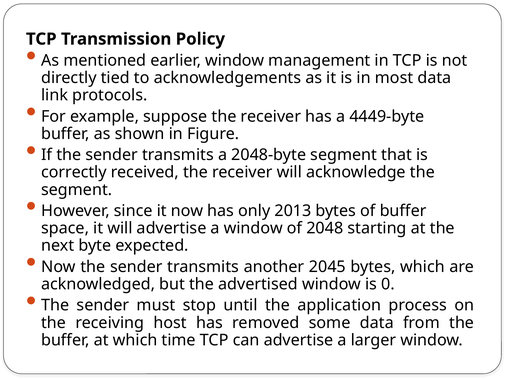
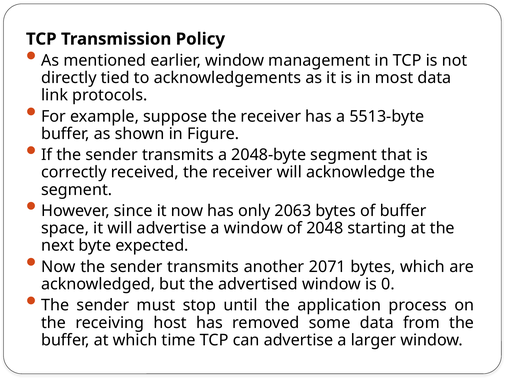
4449-byte: 4449-byte -> 5513-byte
2013: 2013 -> 2063
2045: 2045 -> 2071
